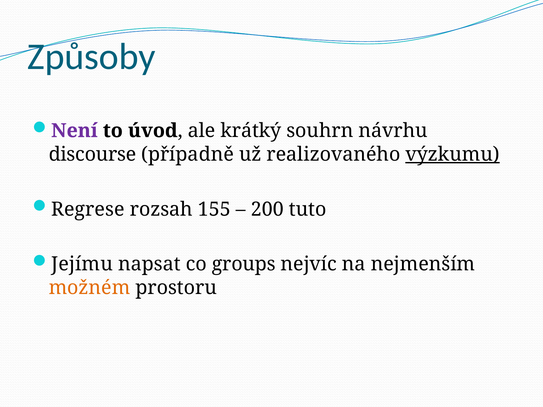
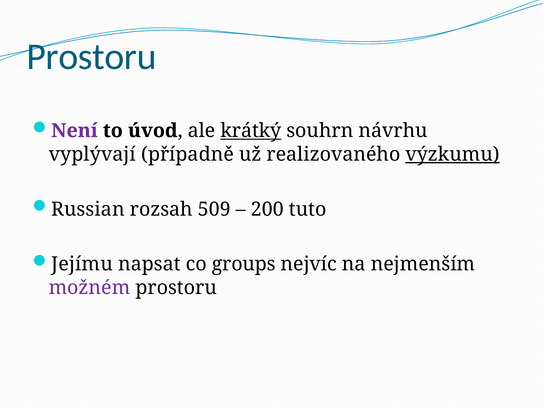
Způsoby at (91, 57): Způsoby -> Prostoru
krátký underline: none -> present
discourse: discourse -> vyplývají
Regrese: Regrese -> Russian
155: 155 -> 509
možném colour: orange -> purple
